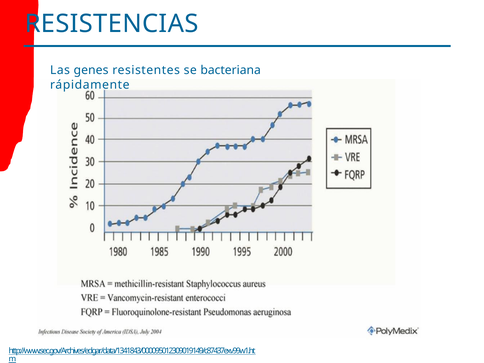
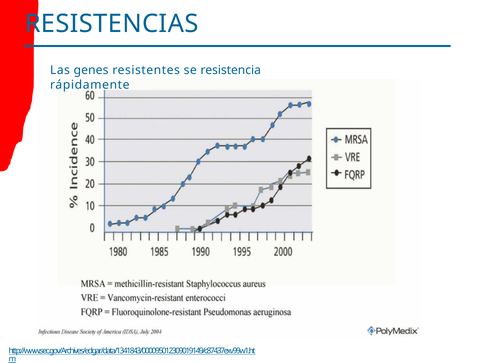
bacteriana: bacteriana -> resistencia
